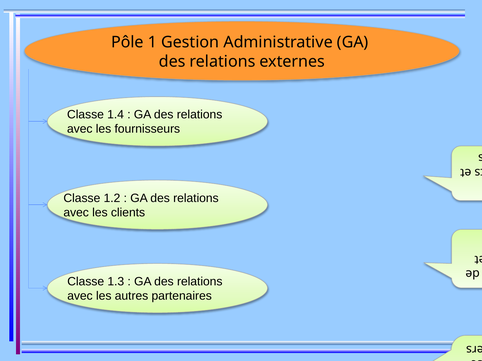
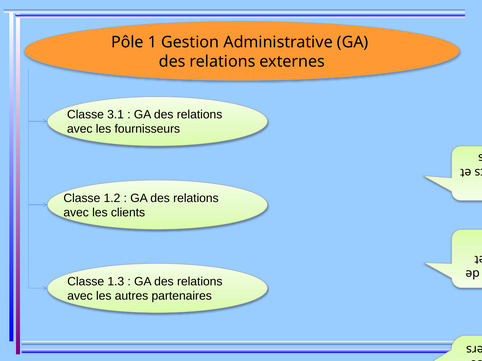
1.4: 1.4 -> 3.1
